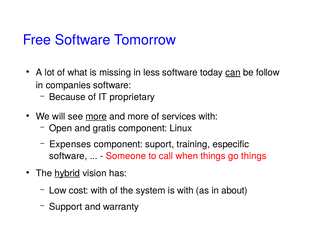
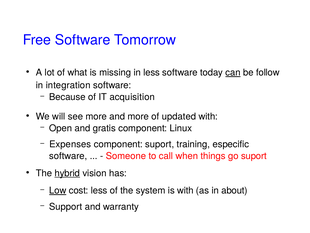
companies: companies -> integration
proprietary: proprietary -> acquisition
more at (96, 116) underline: present -> none
services: services -> updated
go things: things -> suport
Low underline: none -> present
cost with: with -> less
